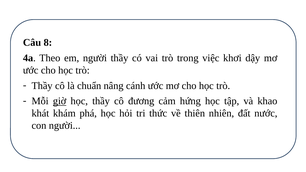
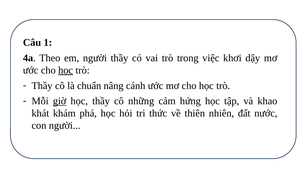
8: 8 -> 1
học at (66, 70) underline: none -> present
đương: đương -> những
